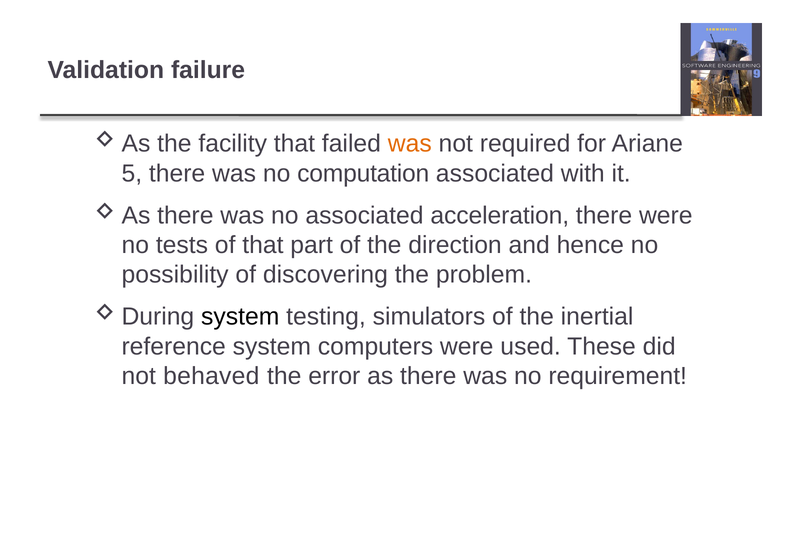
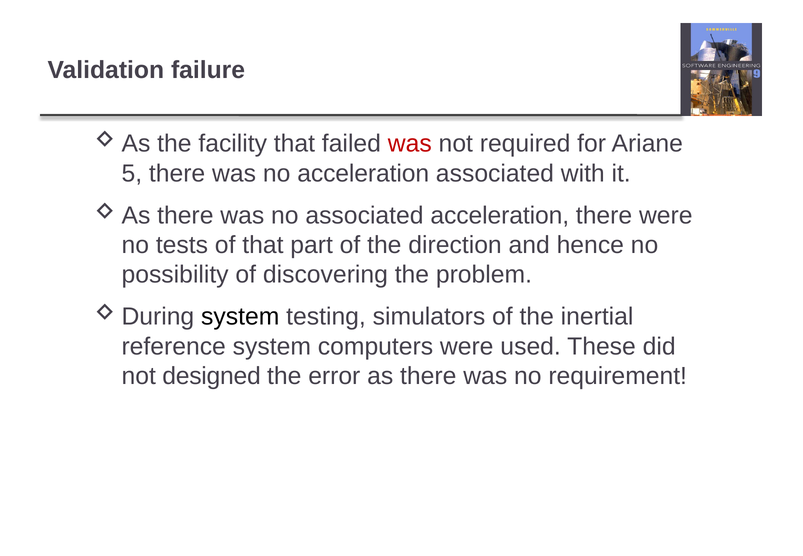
was at (410, 144) colour: orange -> red
no computation: computation -> acceleration
behaved: behaved -> designed
